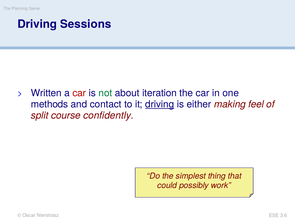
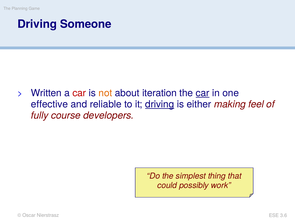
Sessions: Sessions -> Someone
not colour: green -> orange
car at (203, 93) underline: none -> present
methods: methods -> effective
contact: contact -> reliable
split: split -> fully
confidently: confidently -> developers
